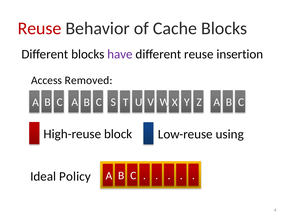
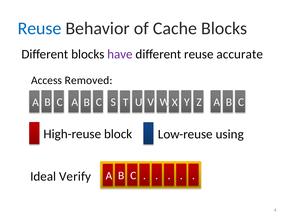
Reuse at (40, 28) colour: red -> blue
insertion: insertion -> accurate
Policy: Policy -> Verify
